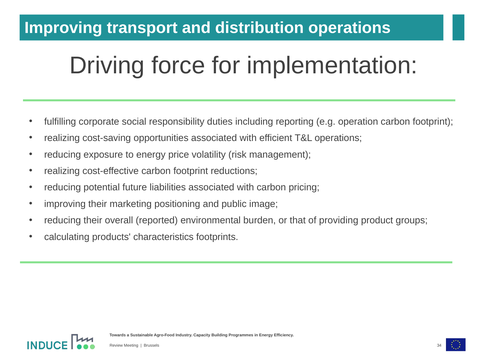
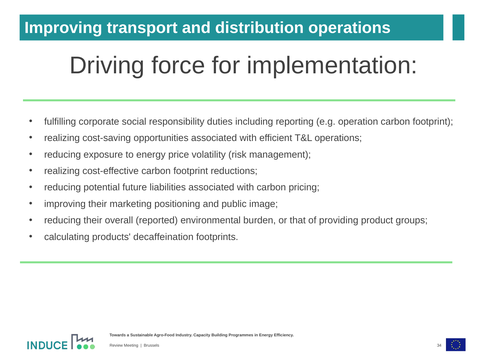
characteristics: characteristics -> decaffeination
